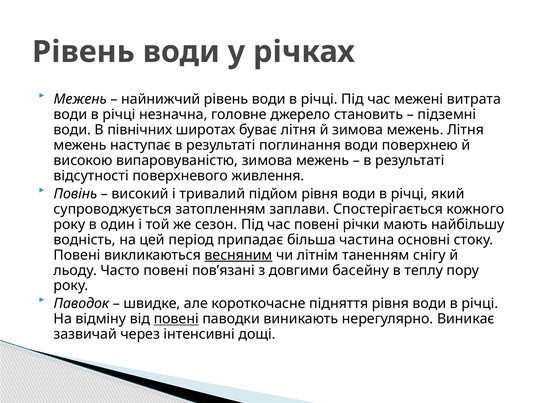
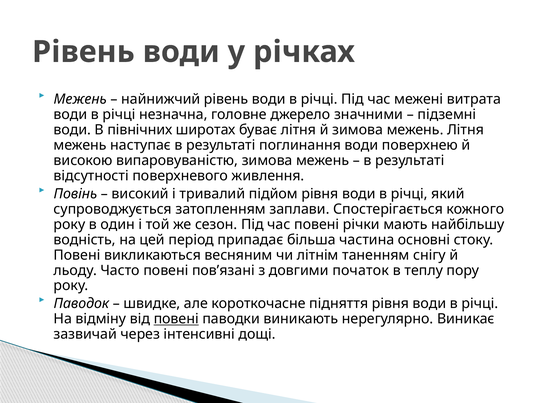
становить: становить -> значними
весняним underline: present -> none
басейну: басейну -> початок
